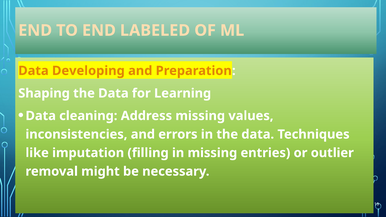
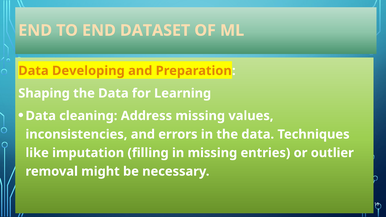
LABELED: LABELED -> DATASET
